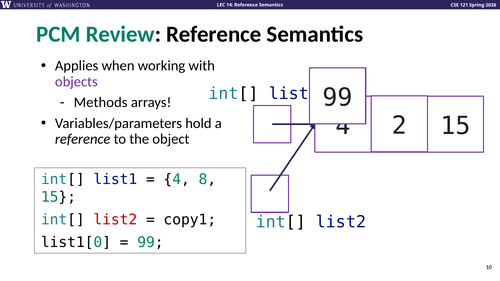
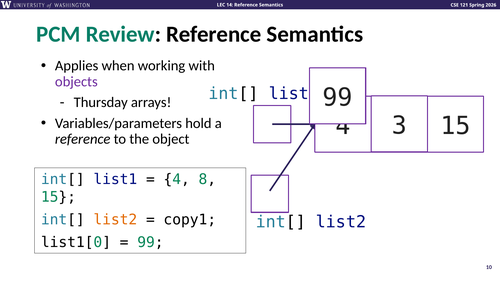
Methods: Methods -> Thursday
2: 2 -> 3
list2 at (115, 220) colour: red -> orange
